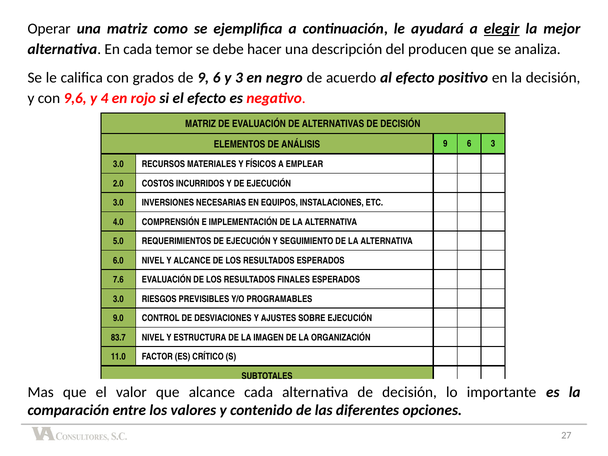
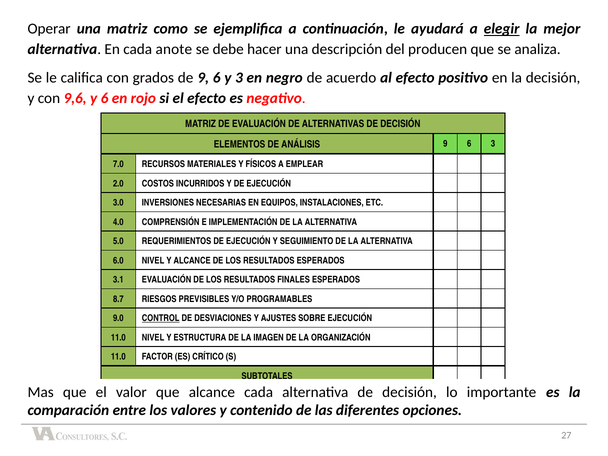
temor: temor -> anote
y 4: 4 -> 6
3.0 at (118, 164): 3.0 -> 7.0
7.6: 7.6 -> 3.1
3.0 at (118, 299): 3.0 -> 8.7
CONTROL underline: none -> present
83.7 at (118, 337): 83.7 -> 11.0
